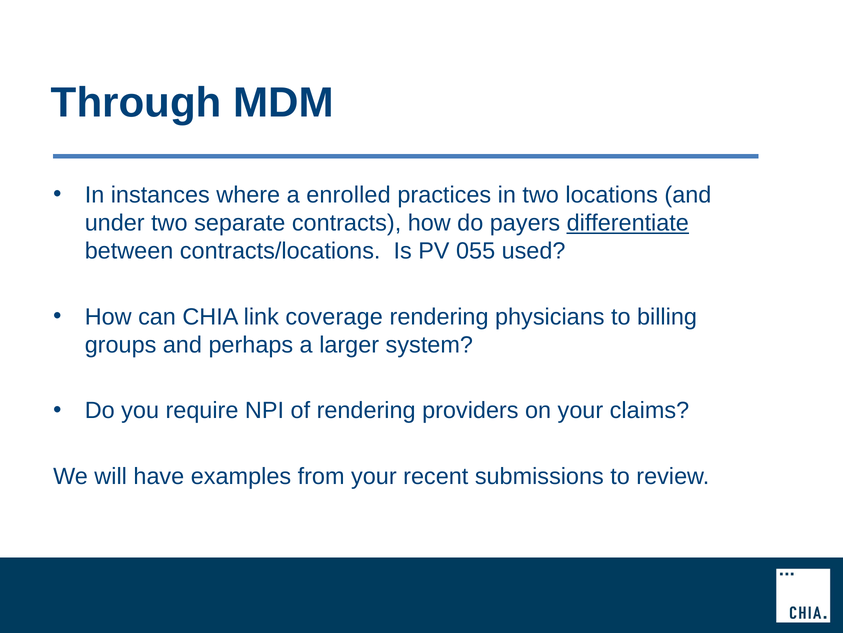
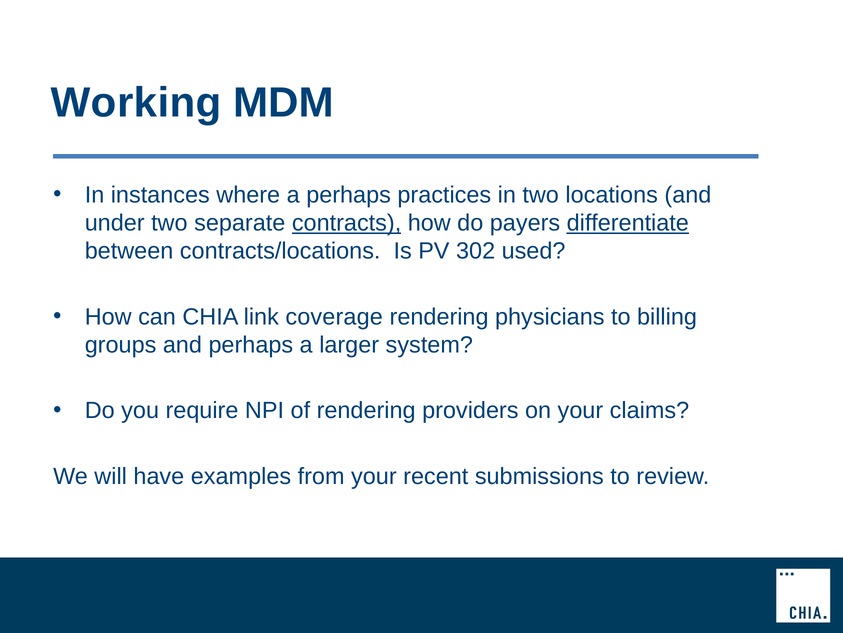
Through: Through -> Working
a enrolled: enrolled -> perhaps
contracts underline: none -> present
055: 055 -> 302
